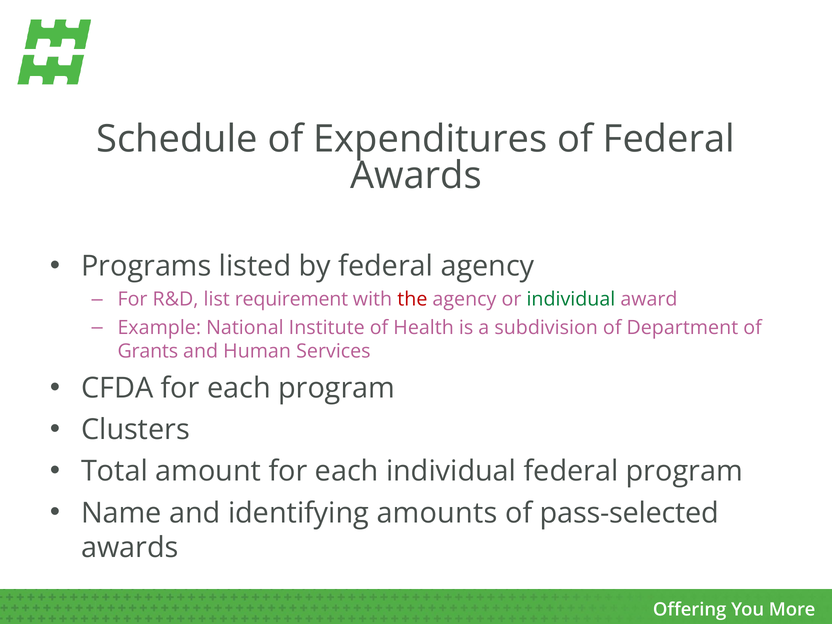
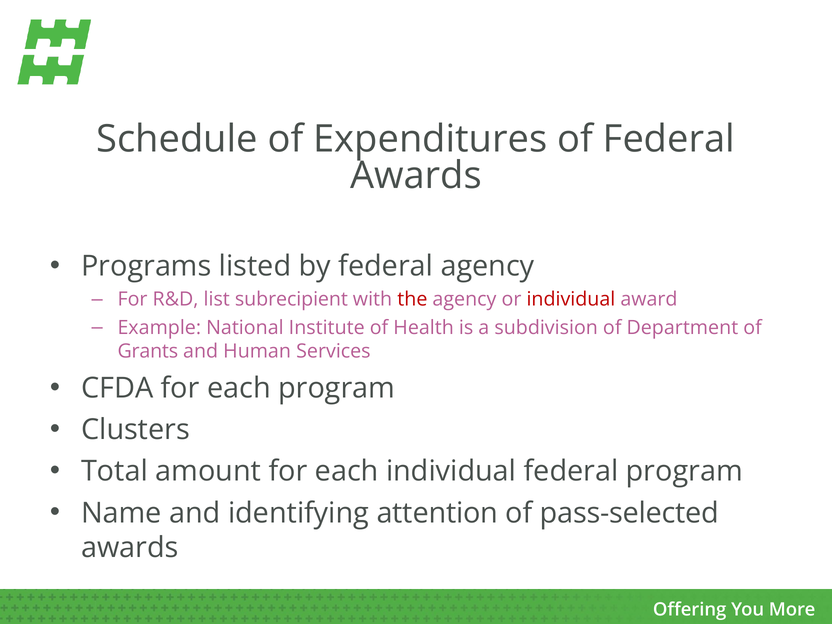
requirement: requirement -> subrecipient
individual at (571, 299) colour: green -> red
amounts: amounts -> attention
